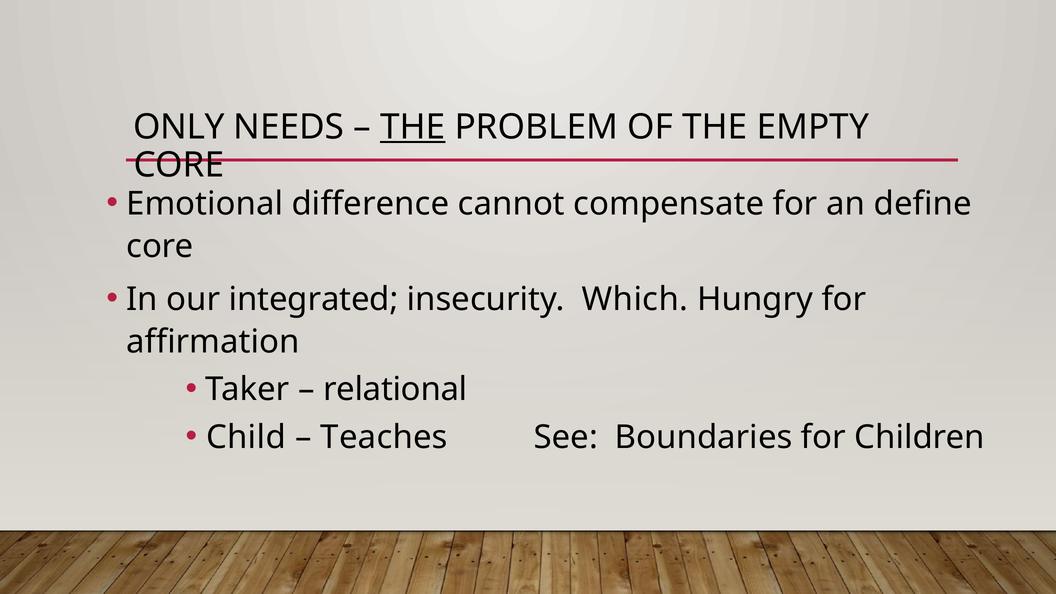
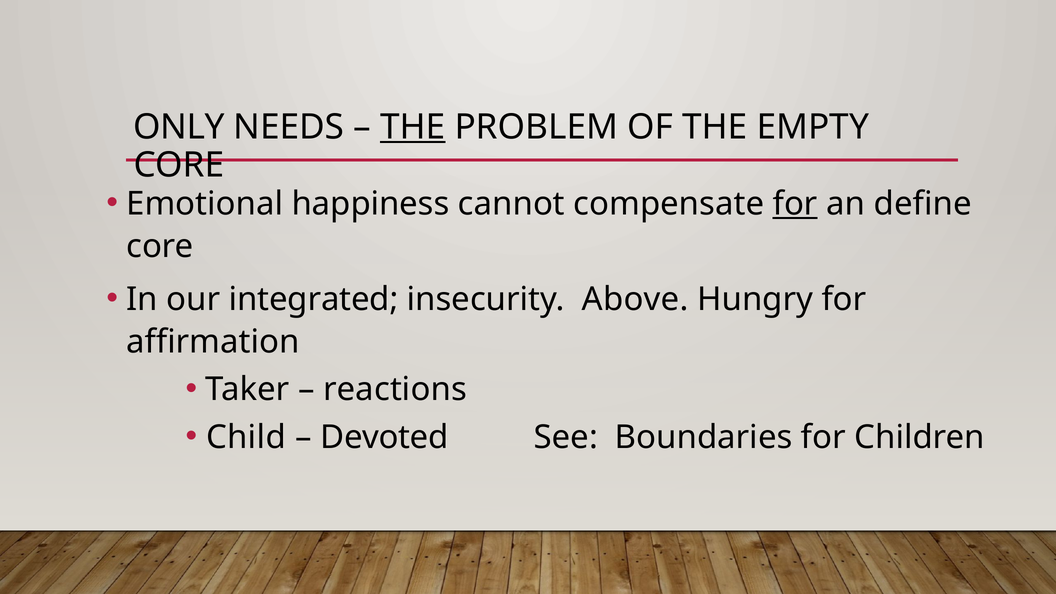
difference: difference -> happiness
for at (795, 204) underline: none -> present
Which: Which -> Above
relational: relational -> reactions
Teaches: Teaches -> Devoted
